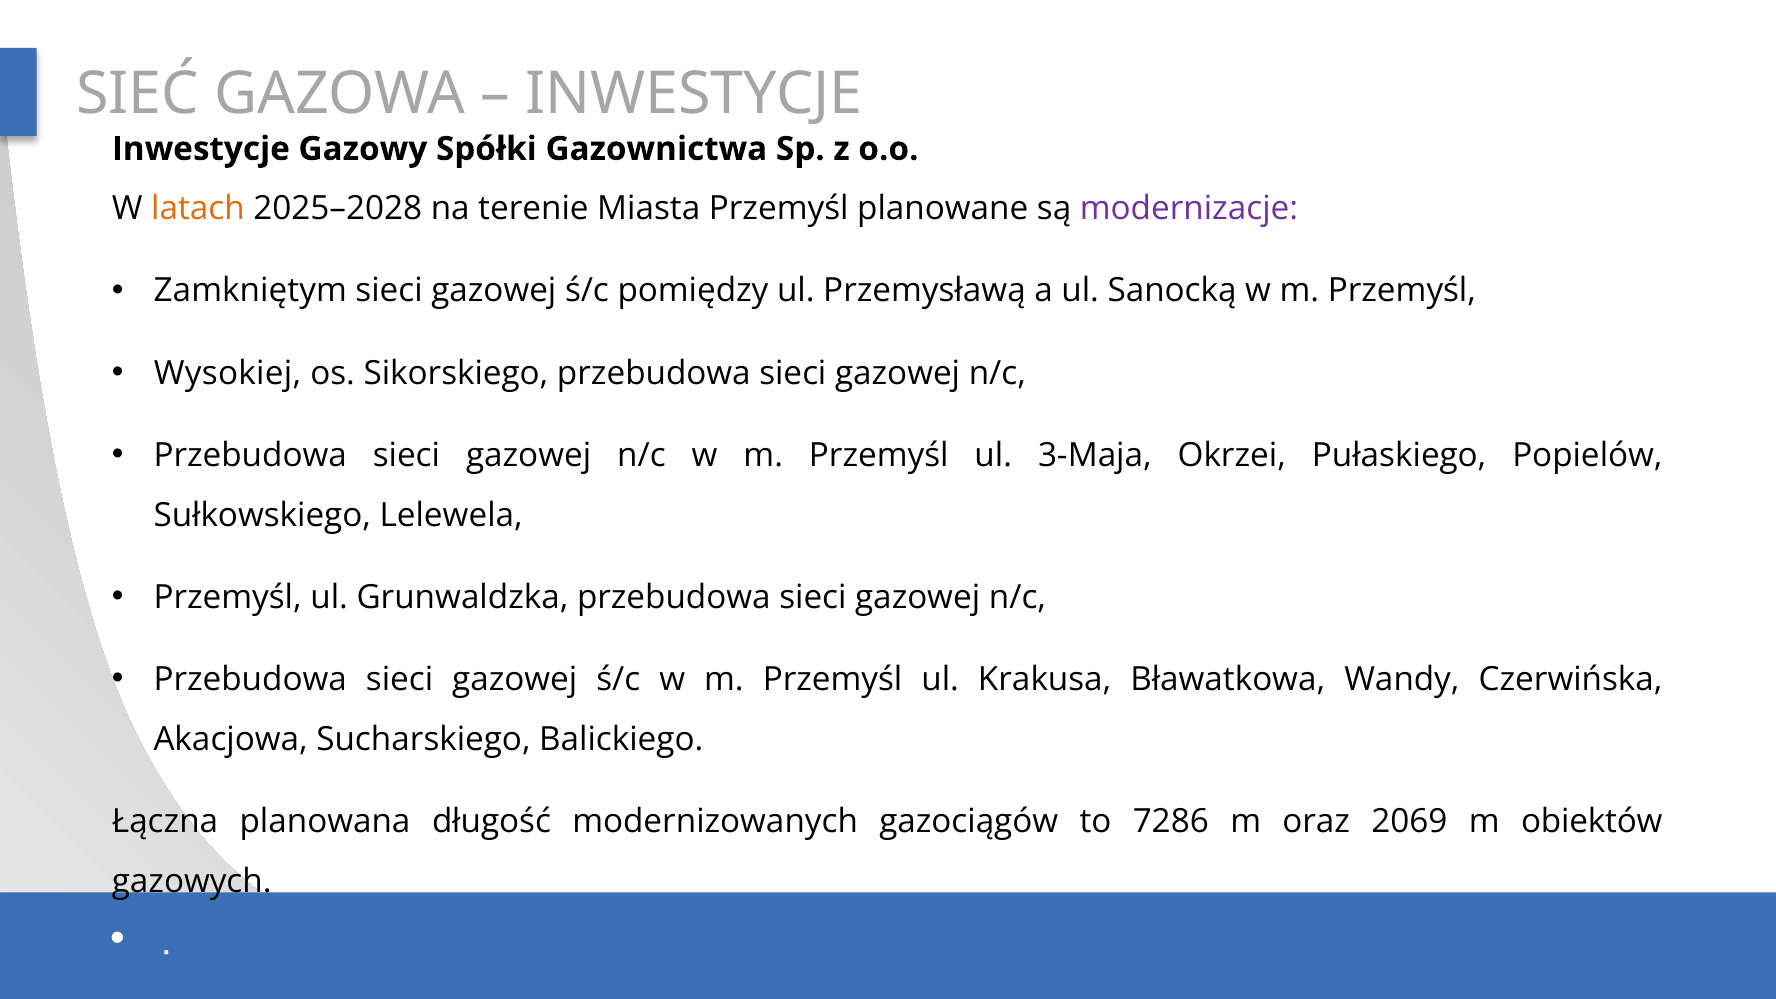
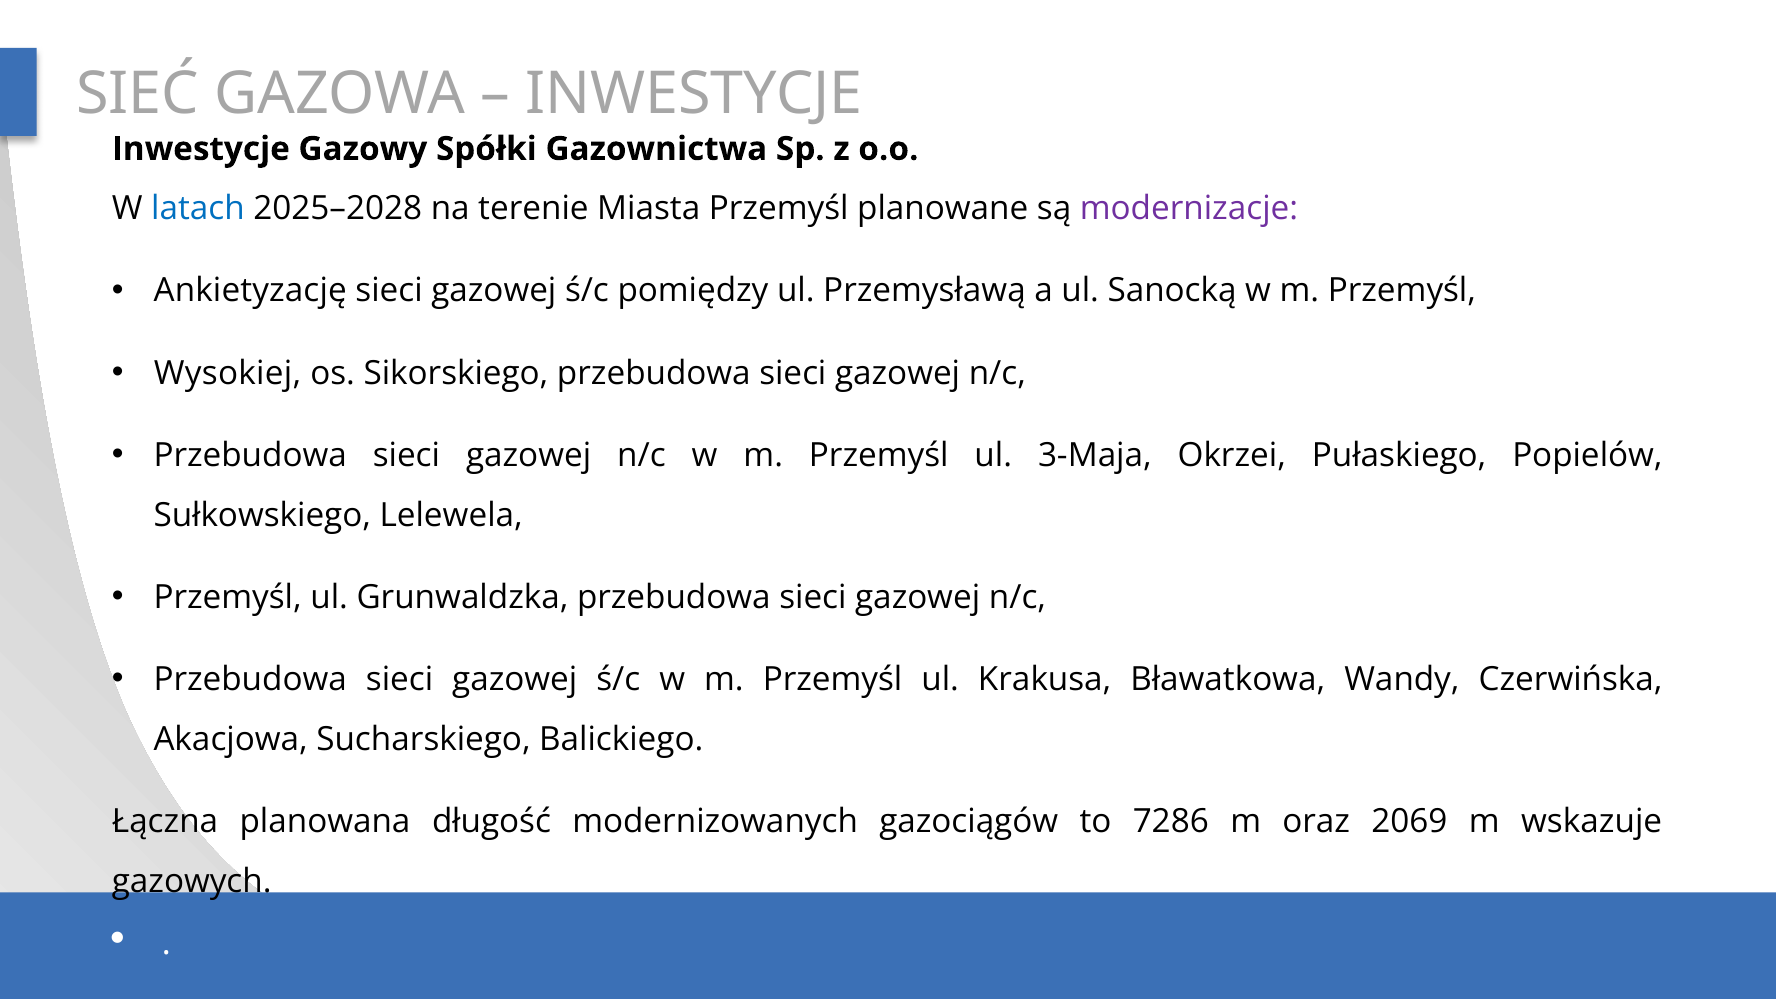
latach colour: orange -> blue
Zamkniętym: Zamkniętym -> Ankietyzację
obiektów: obiektów -> wskazuje
